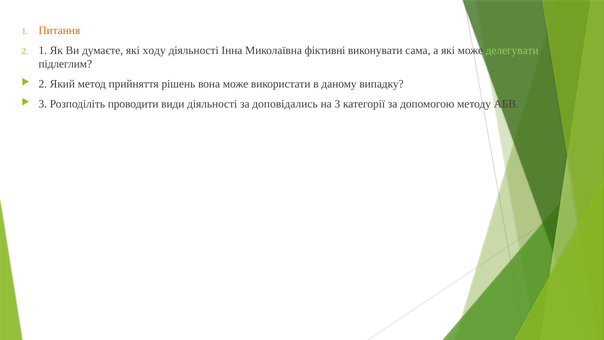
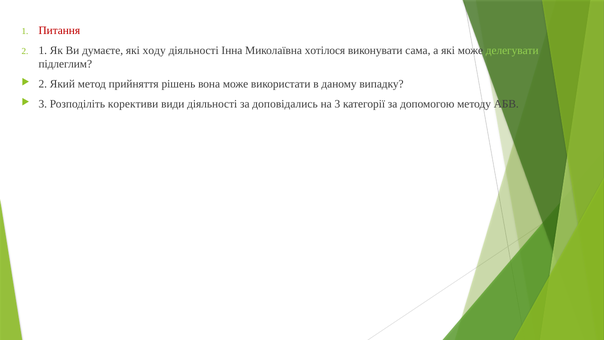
Питання colour: orange -> red
фіктивні: фіктивні -> хотілося
проводити: проводити -> корективи
